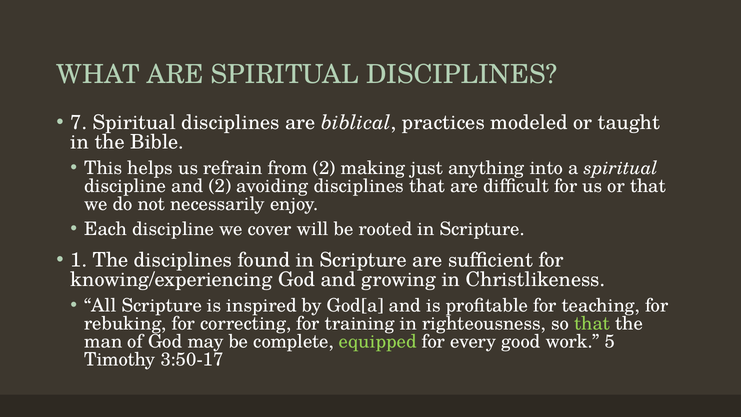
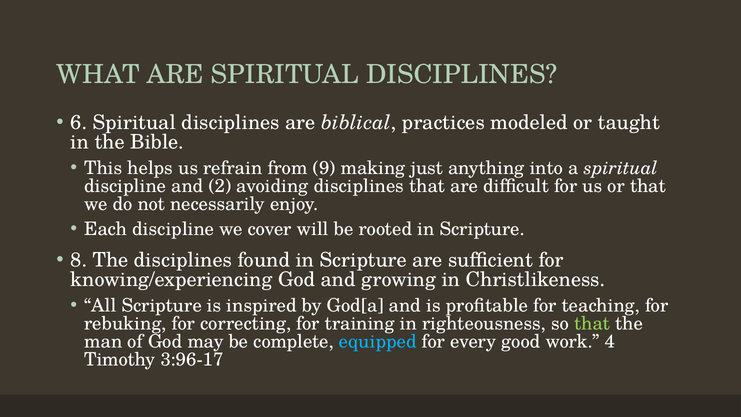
7: 7 -> 6
from 2: 2 -> 9
1: 1 -> 8
equipped colour: light green -> light blue
5: 5 -> 4
3:50-17: 3:50-17 -> 3:96-17
